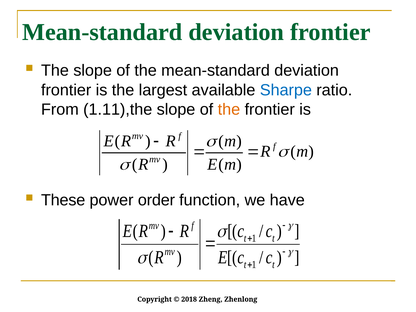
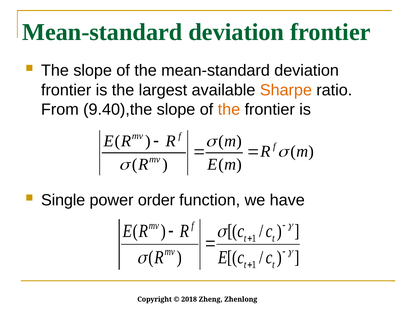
Sharpe colour: blue -> orange
1.11),the: 1.11),the -> 9.40),the
These: These -> Single
